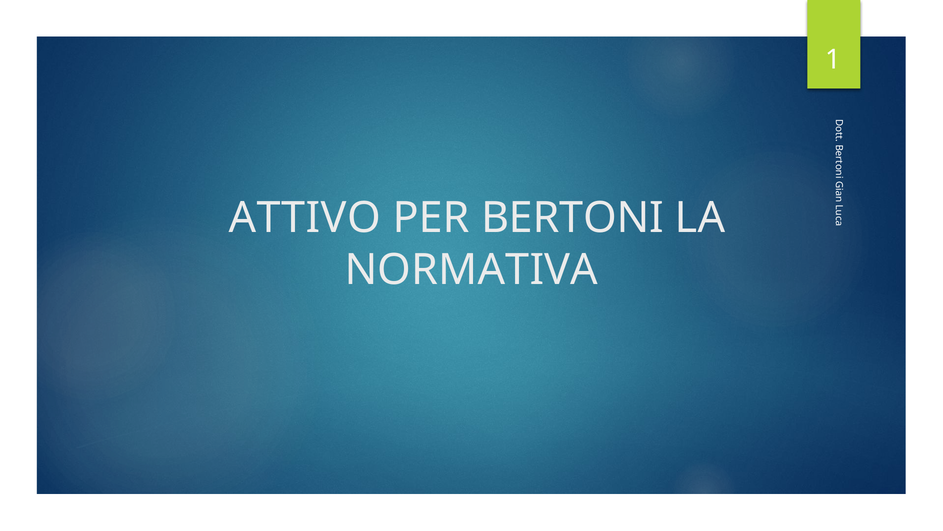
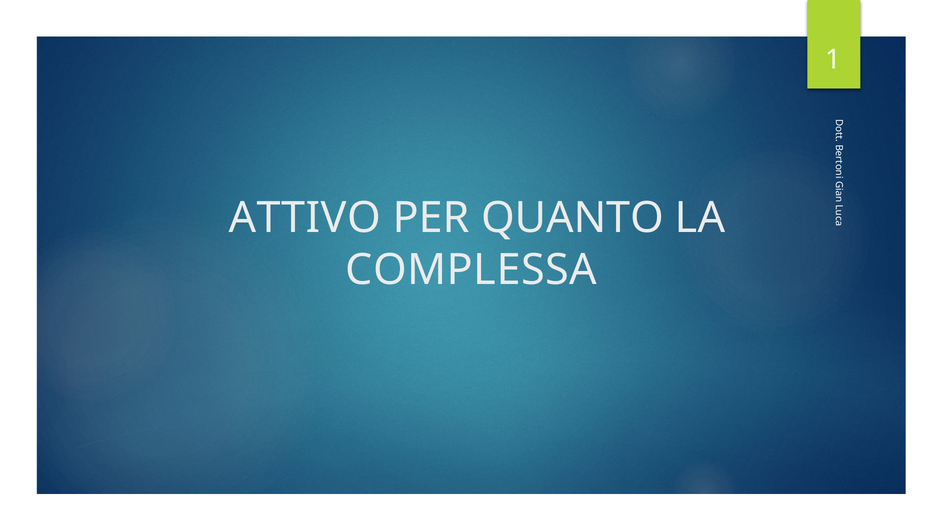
BERTONI: BERTONI -> QUANTO
NORMATIVA: NORMATIVA -> COMPLESSA
